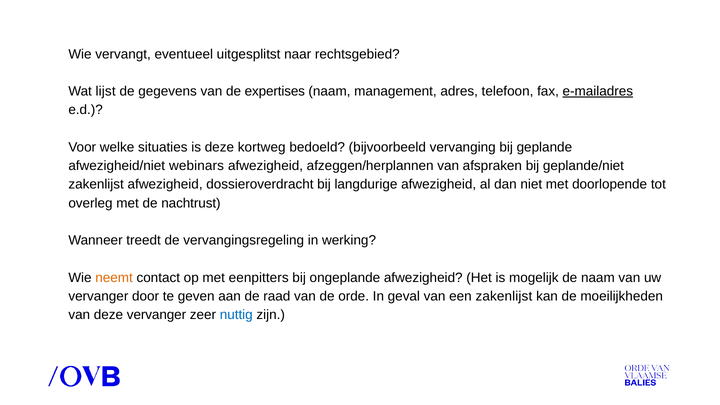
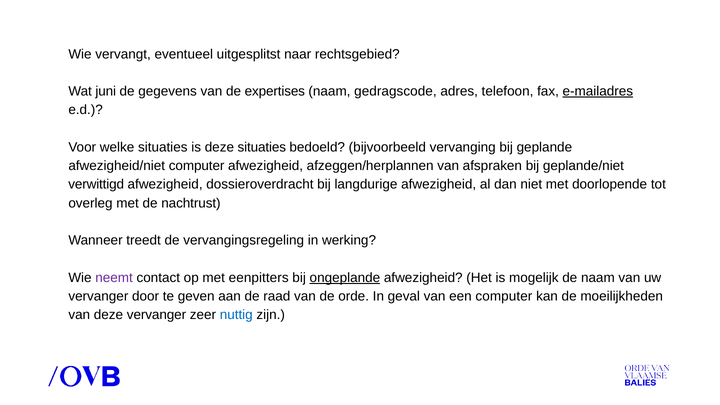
lijst: lijst -> juni
management: management -> gedragscode
deze kortweg: kortweg -> situaties
afwezigheid/niet webinars: webinars -> computer
zakenlijst at (96, 184): zakenlijst -> verwittigd
neemt colour: orange -> purple
ongeplande underline: none -> present
een zakenlijst: zakenlijst -> computer
